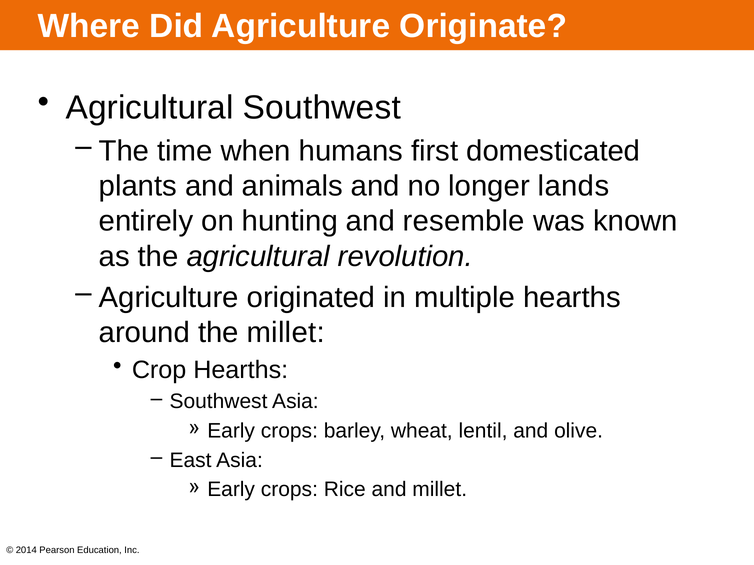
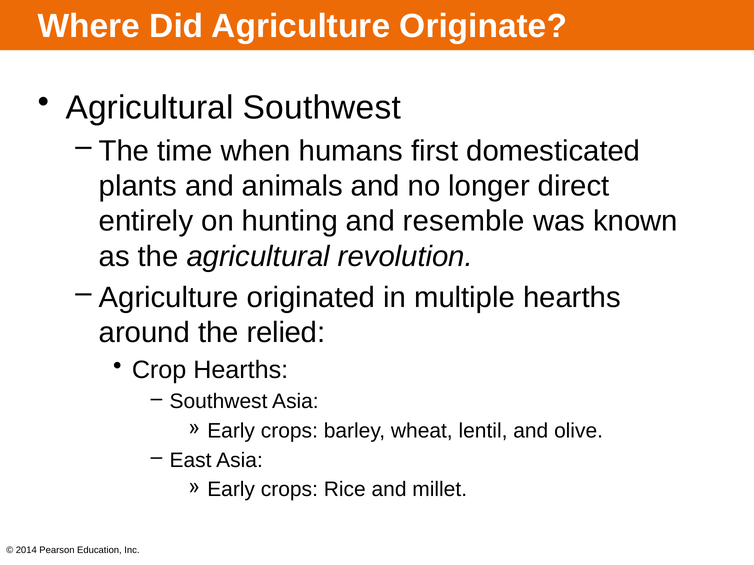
lands: lands -> direct
the millet: millet -> relied
